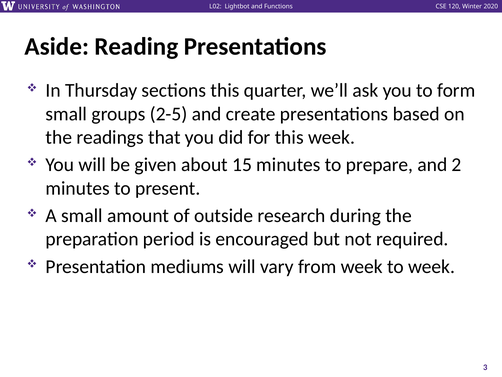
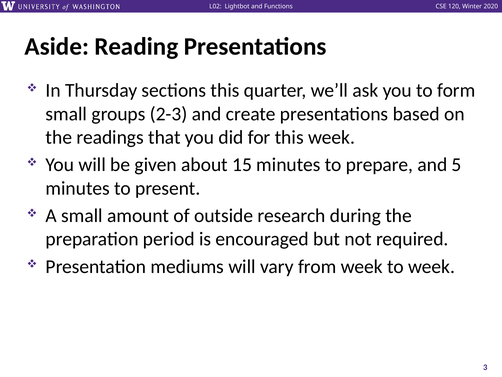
2-5: 2-5 -> 2-3
2: 2 -> 5
